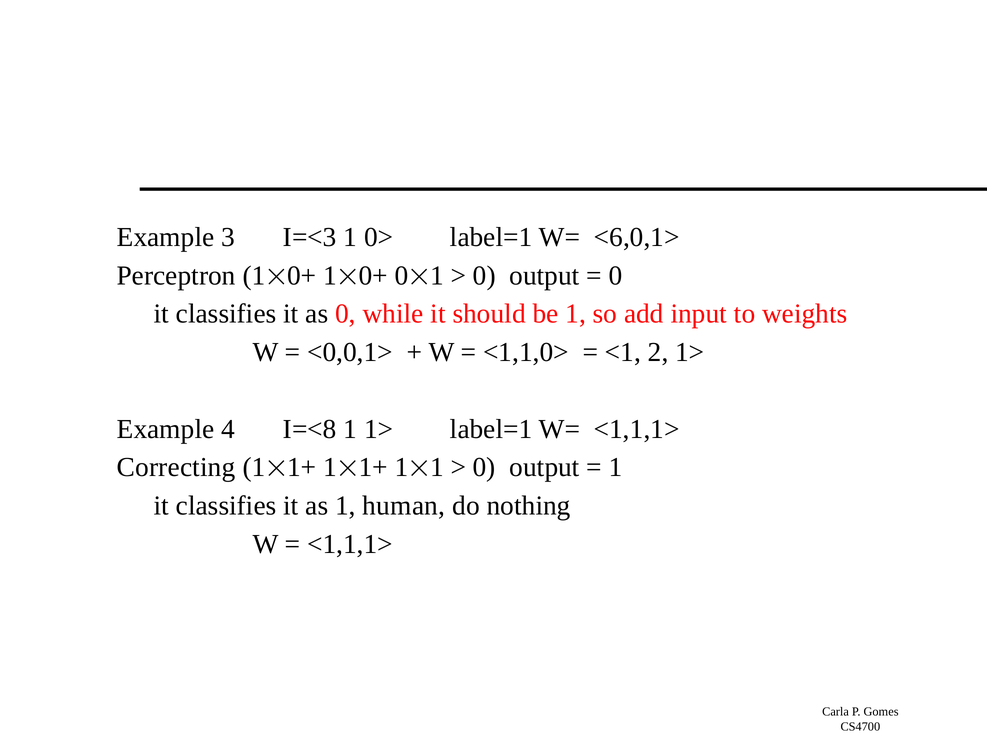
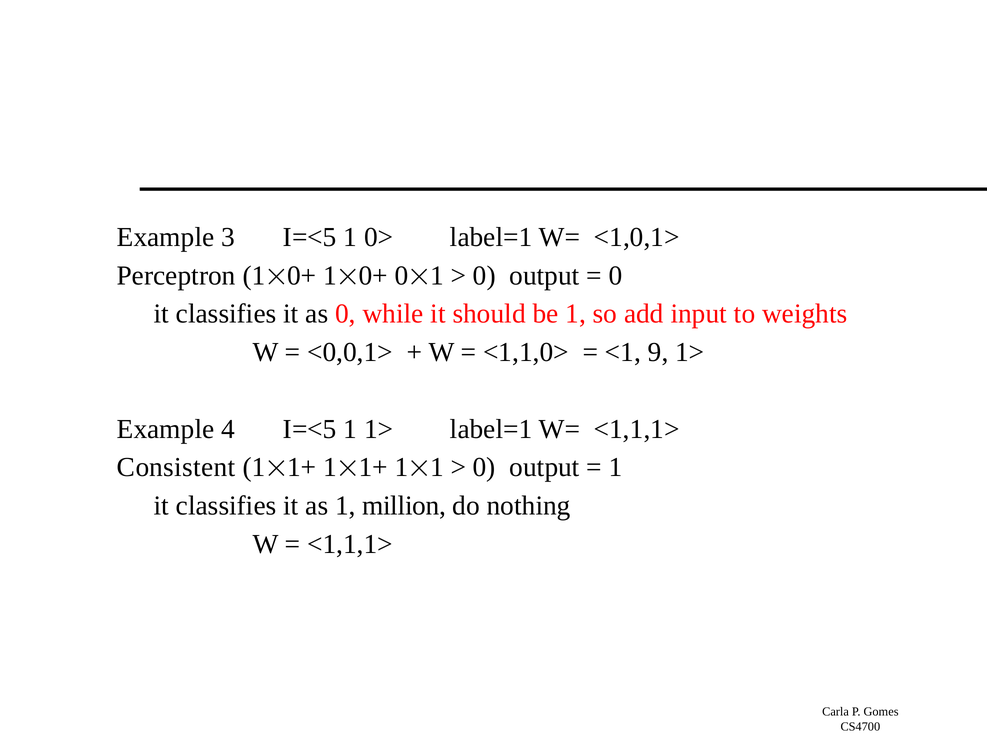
3 I=<3: I=<3 -> I=<5
<6,0,1>: <6,0,1> -> <1,0,1>
2: 2 -> 9
4 I=<8: I=<8 -> I=<5
Correcting: Correcting -> Consistent
human: human -> million
